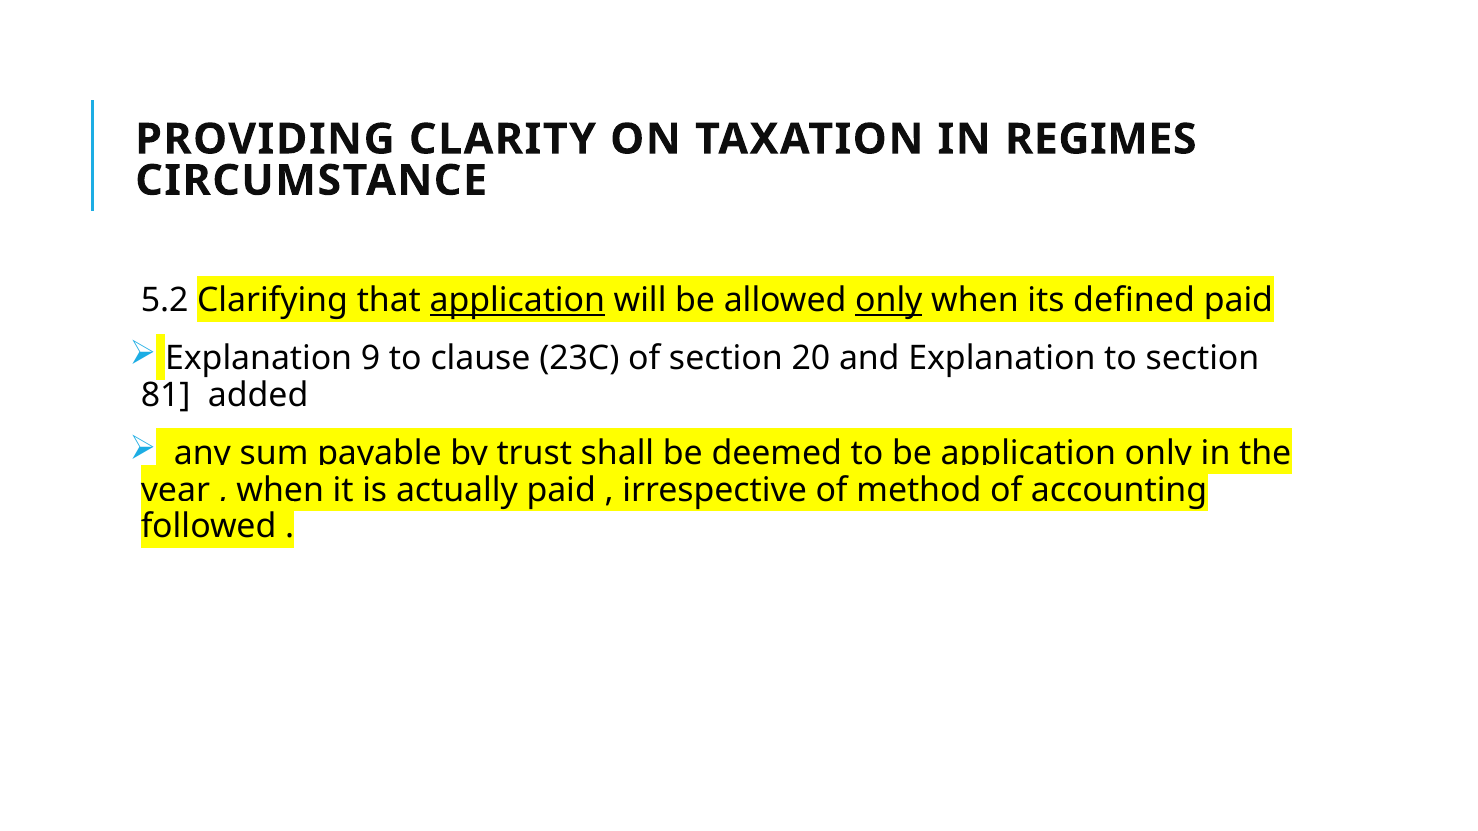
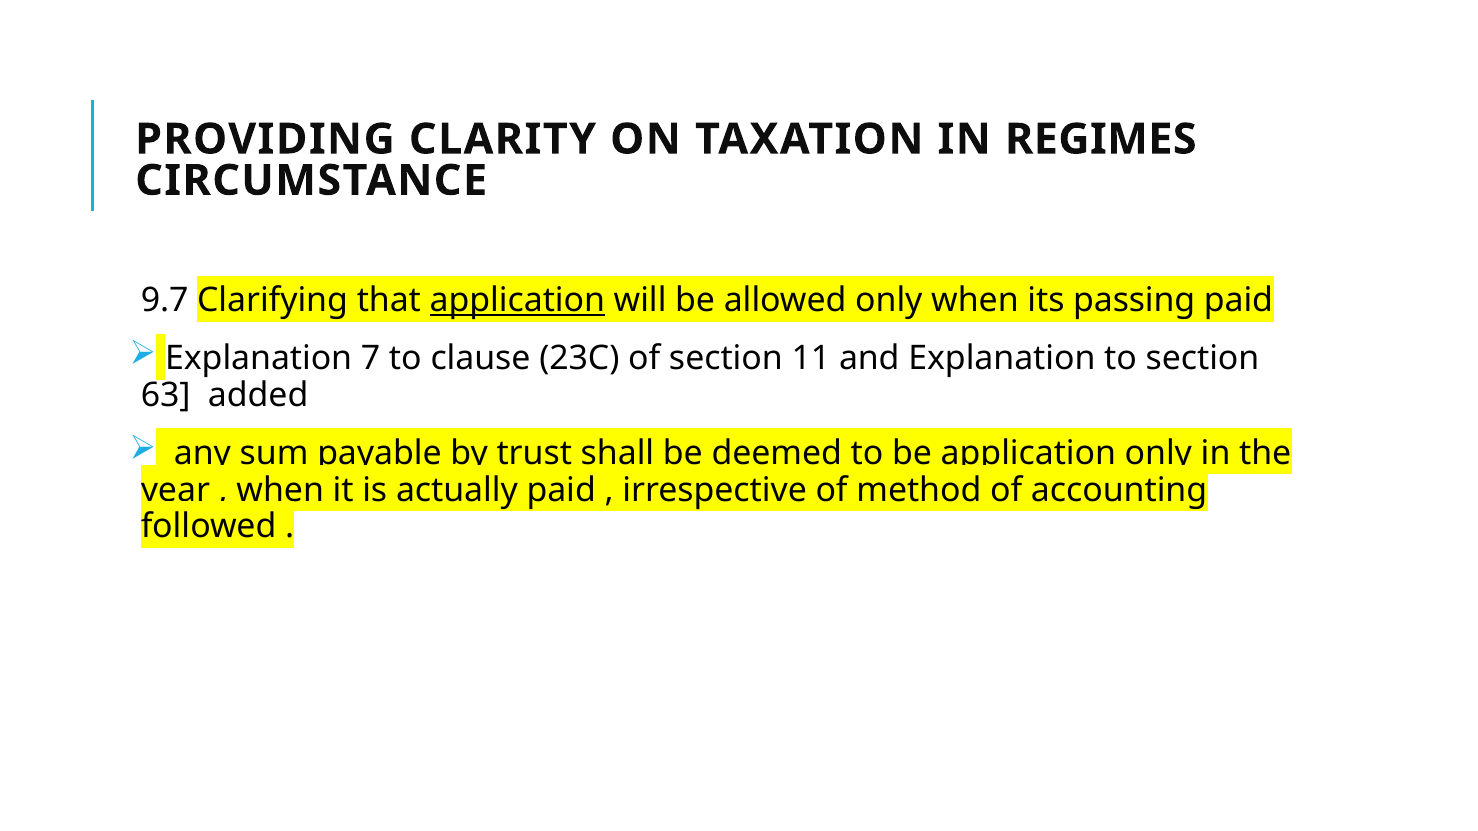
5.2: 5.2 -> 9.7
only at (889, 301) underline: present -> none
defined: defined -> passing
9: 9 -> 7
20: 20 -> 11
81: 81 -> 63
